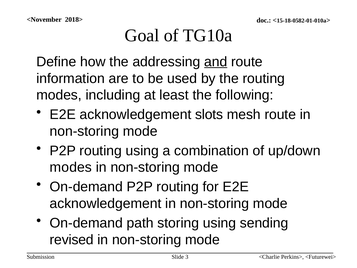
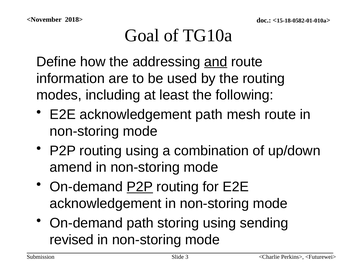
acknowledgement slots: slots -> path
modes at (71, 167): modes -> amend
P2P at (140, 187) underline: none -> present
